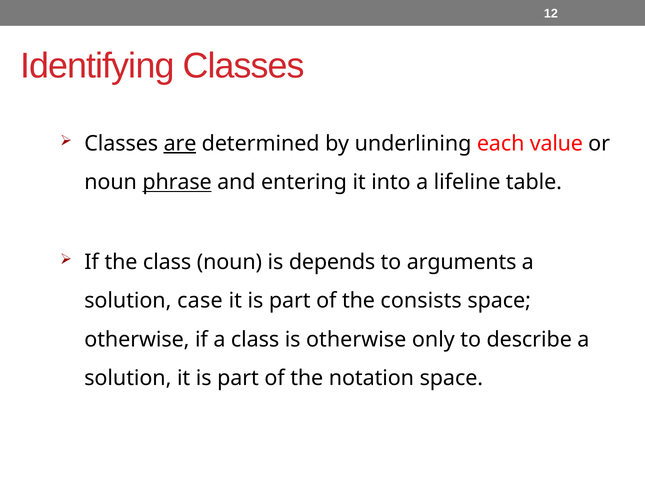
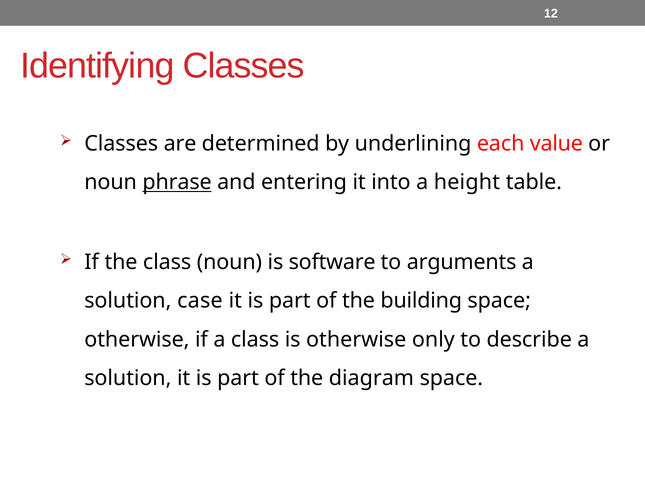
are underline: present -> none
lifeline: lifeline -> height
depends: depends -> software
consists: consists -> building
notation: notation -> diagram
